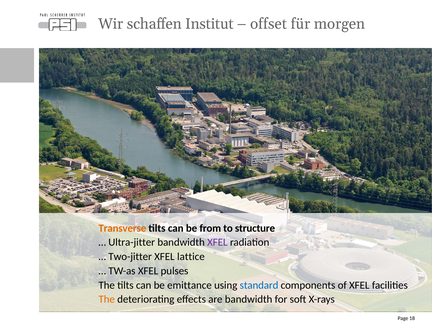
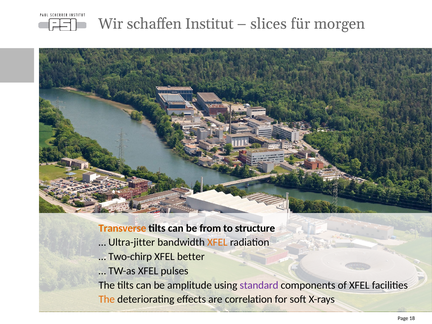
offset: offset -> slices
XFEL at (217, 242) colour: purple -> orange
Two-jitter: Two-jitter -> Two-chirp
lattice: lattice -> better
emittance: emittance -> amplitude
standard colour: blue -> purple
are bandwidth: bandwidth -> correlation
